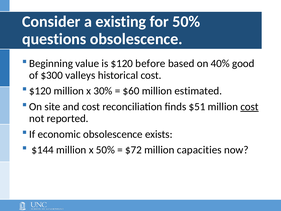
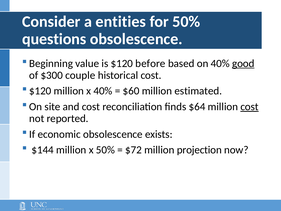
existing: existing -> entities
good underline: none -> present
valleys: valleys -> couple
x 30%: 30% -> 40%
$51: $51 -> $64
capacities: capacities -> projection
